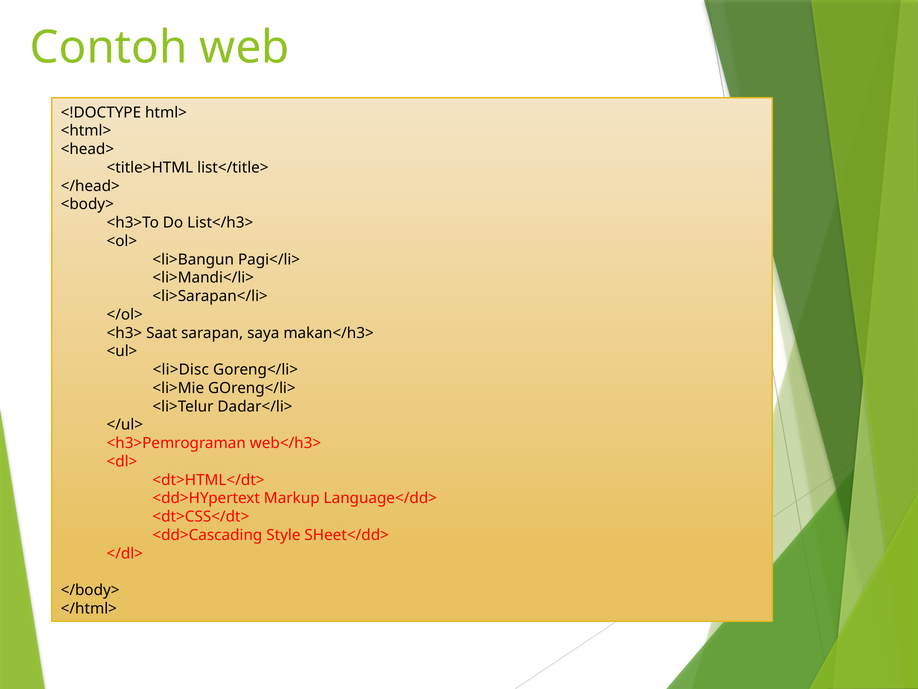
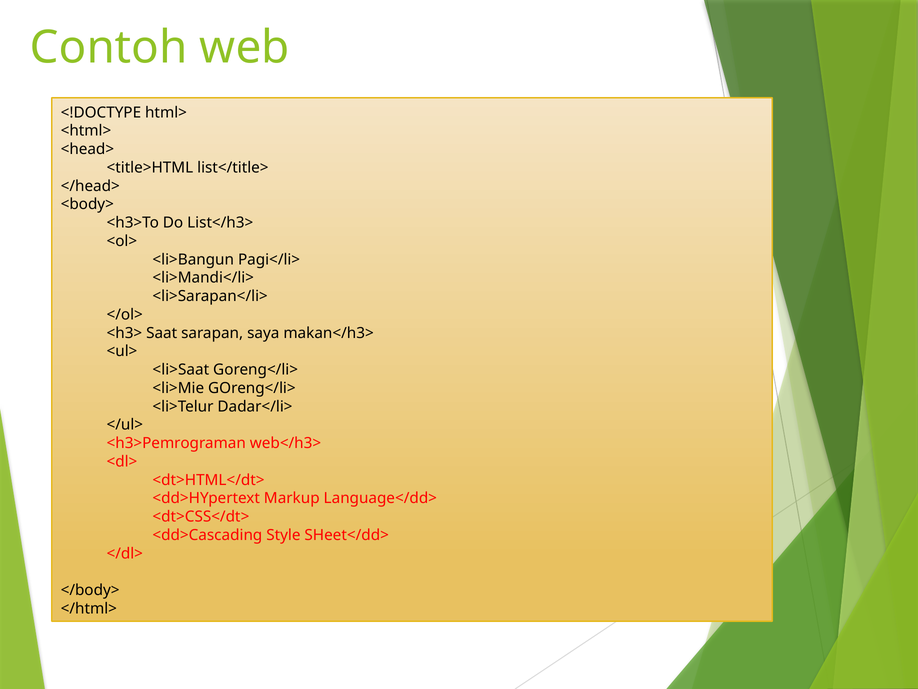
<li>Disc: <li>Disc -> <li>Saat
